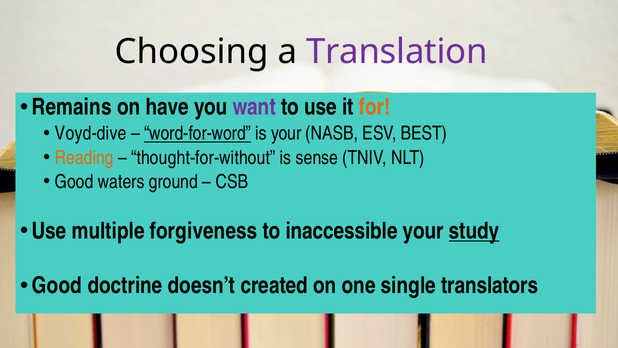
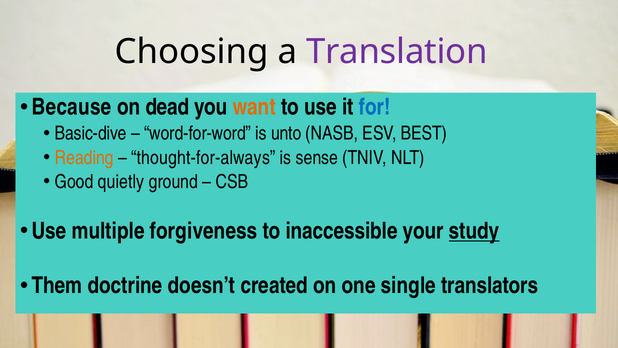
Remains: Remains -> Because
have: have -> dead
want colour: purple -> orange
for colour: orange -> blue
Voyd-dive: Voyd-dive -> Basic-dive
word-for-word underline: present -> none
is your: your -> unto
thought-for-without: thought-for-without -> thought-for-always
waters: waters -> quietly
Good at (57, 285): Good -> Them
